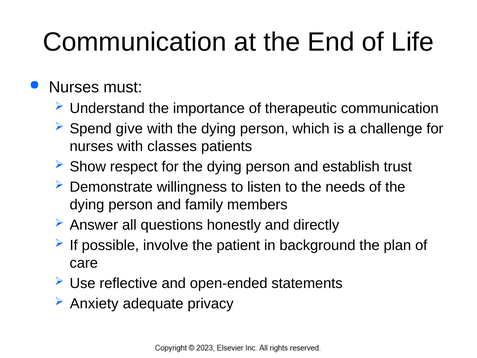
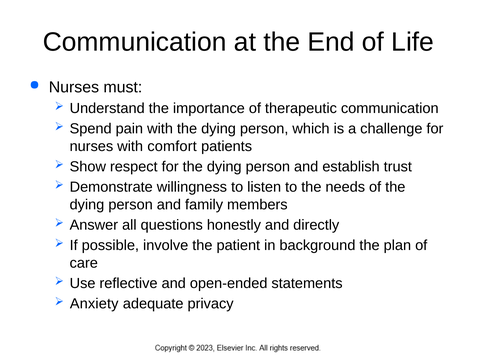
give: give -> pain
classes: classes -> comfort
